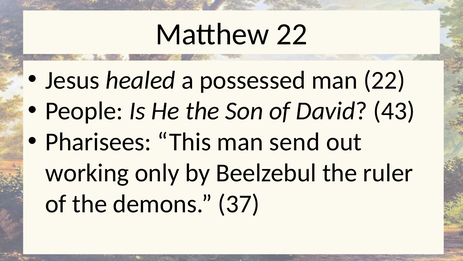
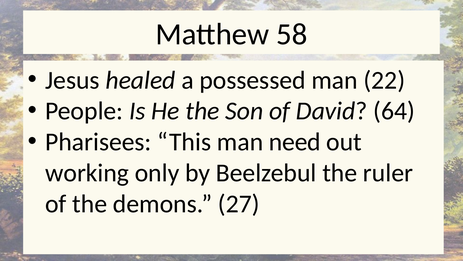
Matthew 22: 22 -> 58
43: 43 -> 64
send: send -> need
37: 37 -> 27
